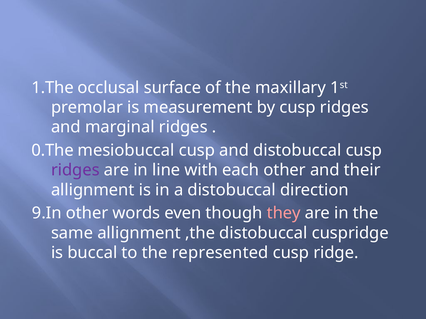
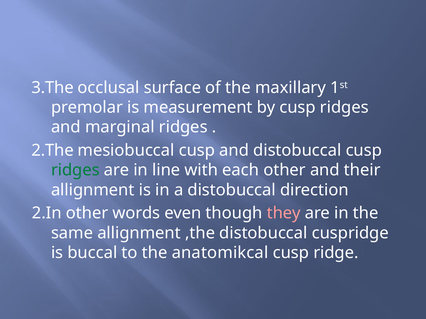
1.The: 1.The -> 3.The
0.The: 0.The -> 2.The
ridges at (75, 170) colour: purple -> green
9.In: 9.In -> 2.In
represented: represented -> anatomikcal
